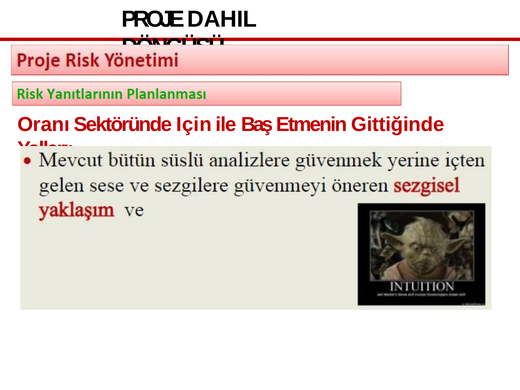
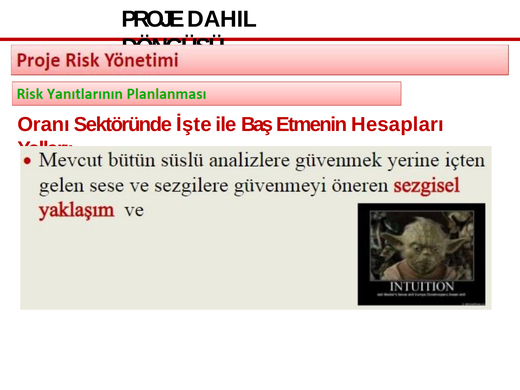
Için: Için -> İşte
Gittiğinde: Gittiğinde -> Hesapları
